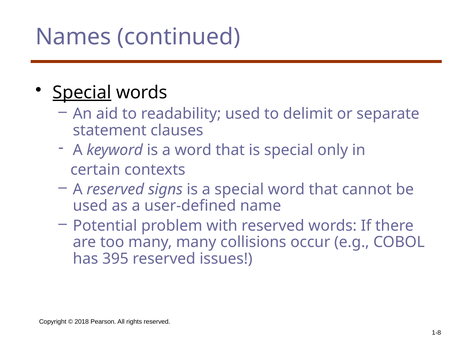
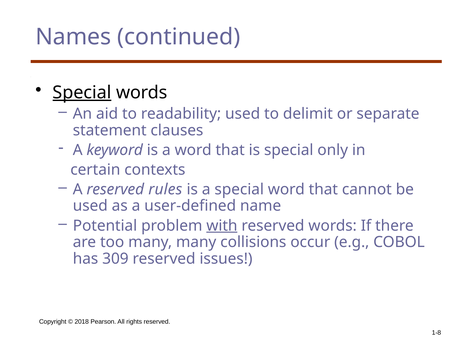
signs: signs -> rules
with underline: none -> present
395: 395 -> 309
